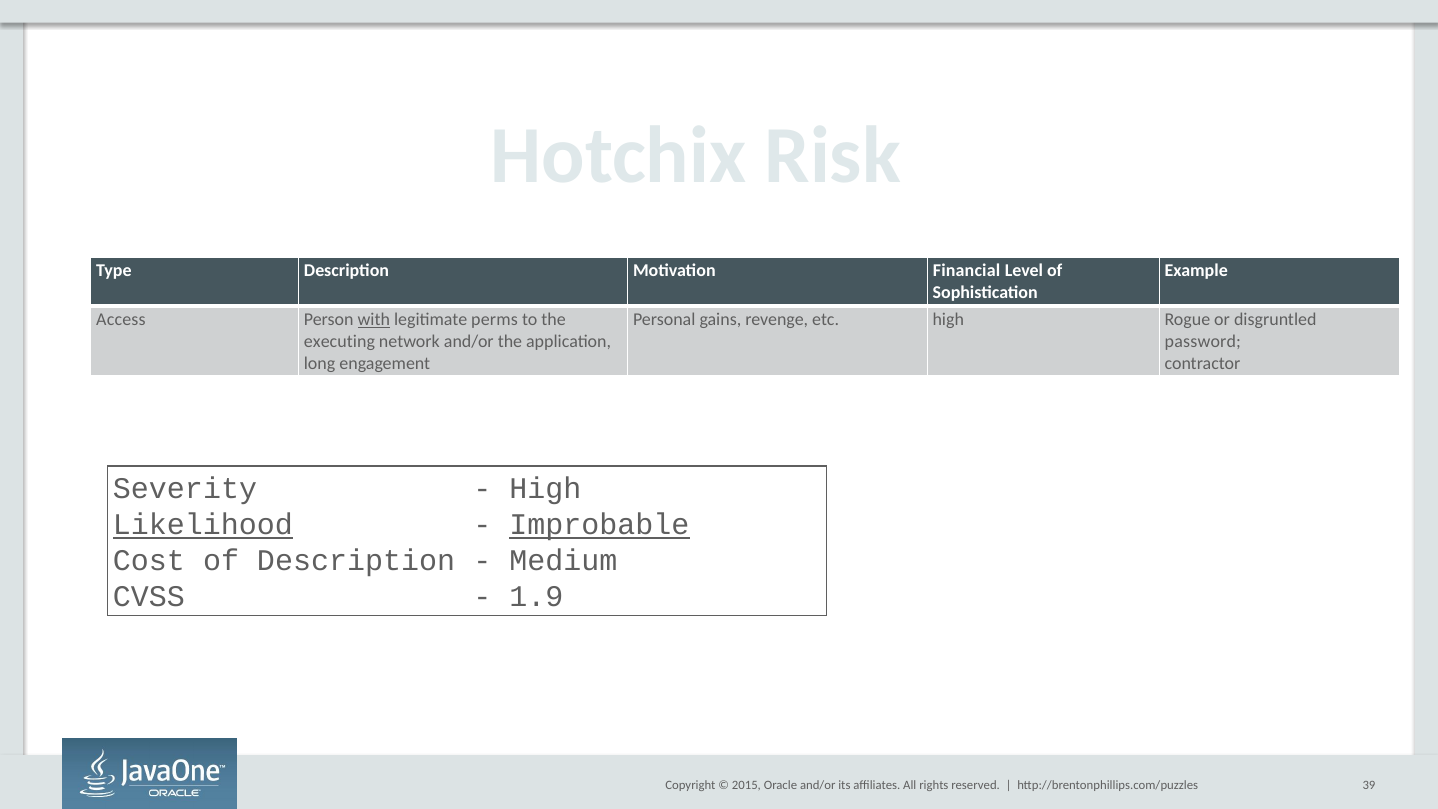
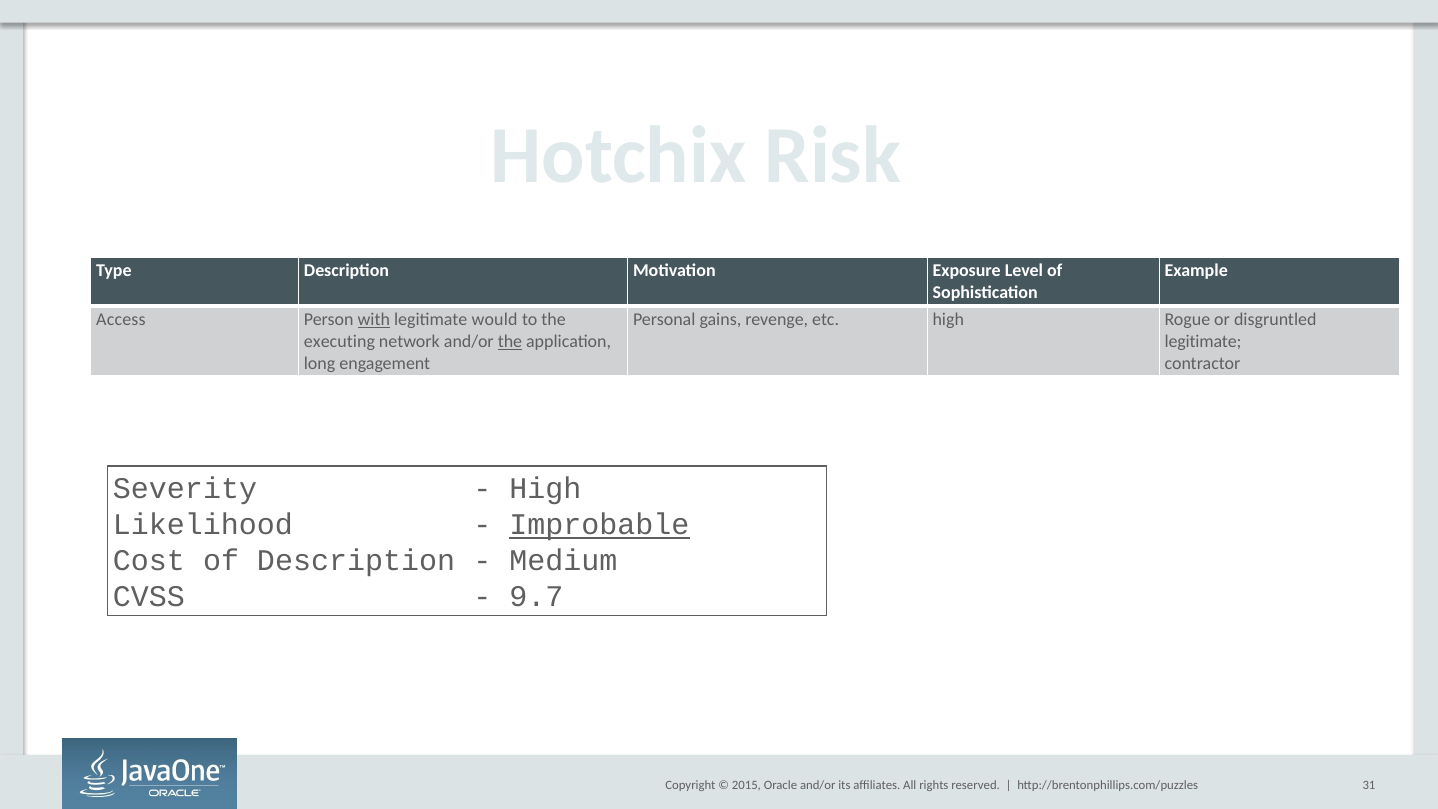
Financial: Financial -> Exposure
perms: perms -> would
the at (510, 341) underline: none -> present
password at (1203, 341): password -> legitimate
Likelihood underline: present -> none
1.9: 1.9 -> 9.7
39: 39 -> 31
